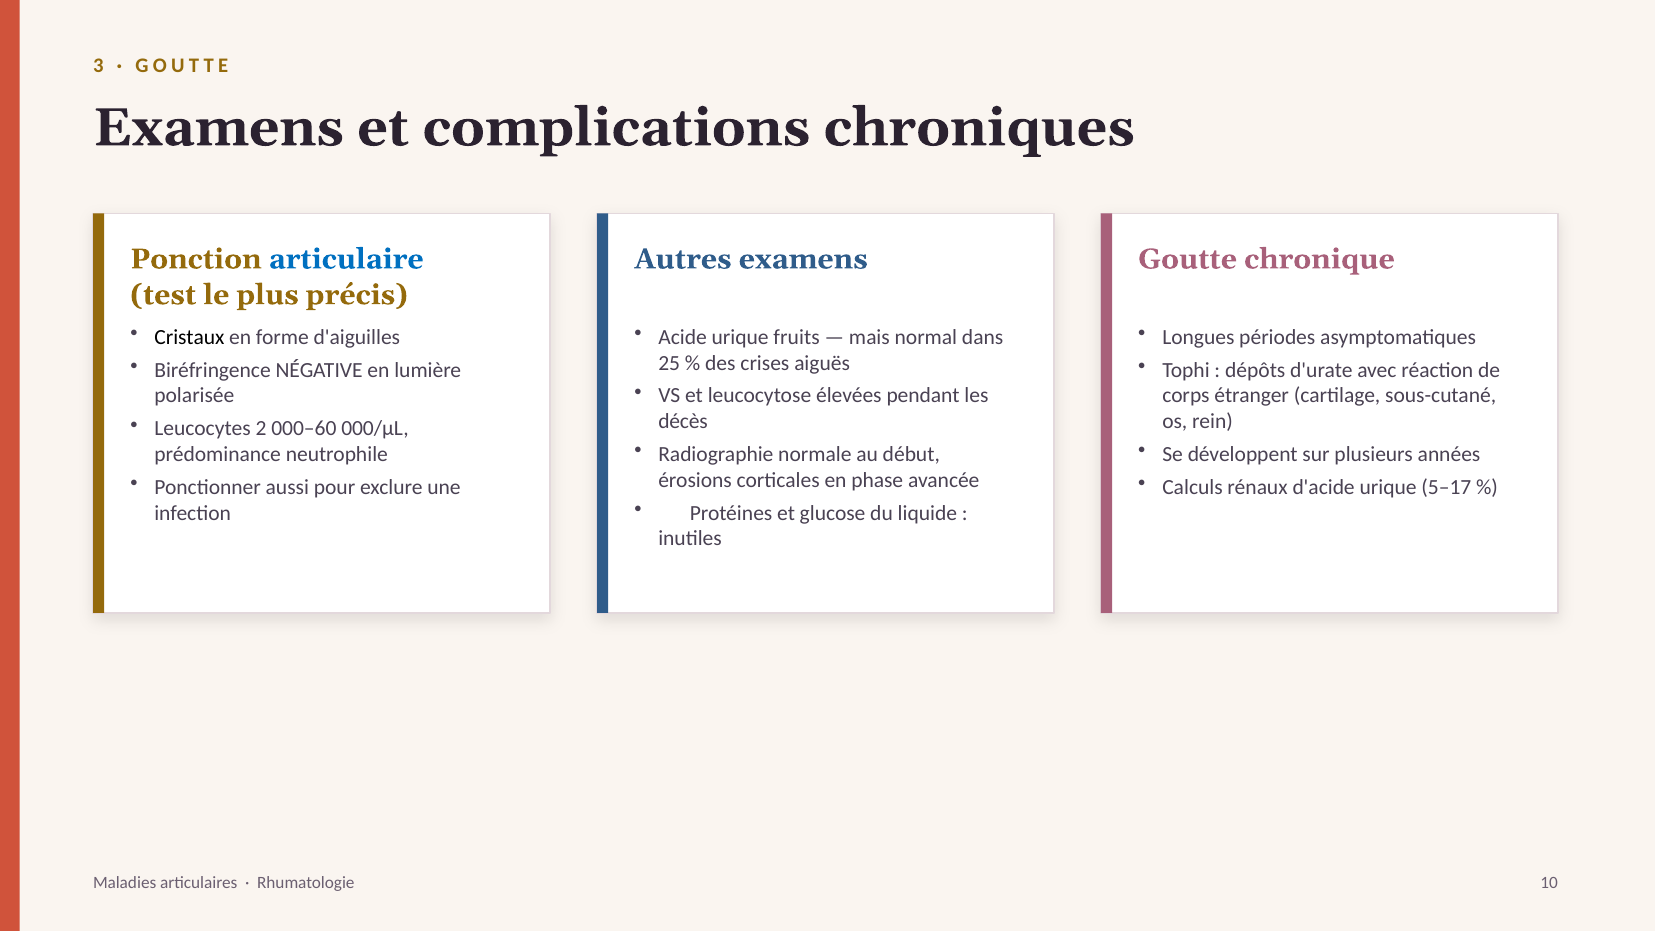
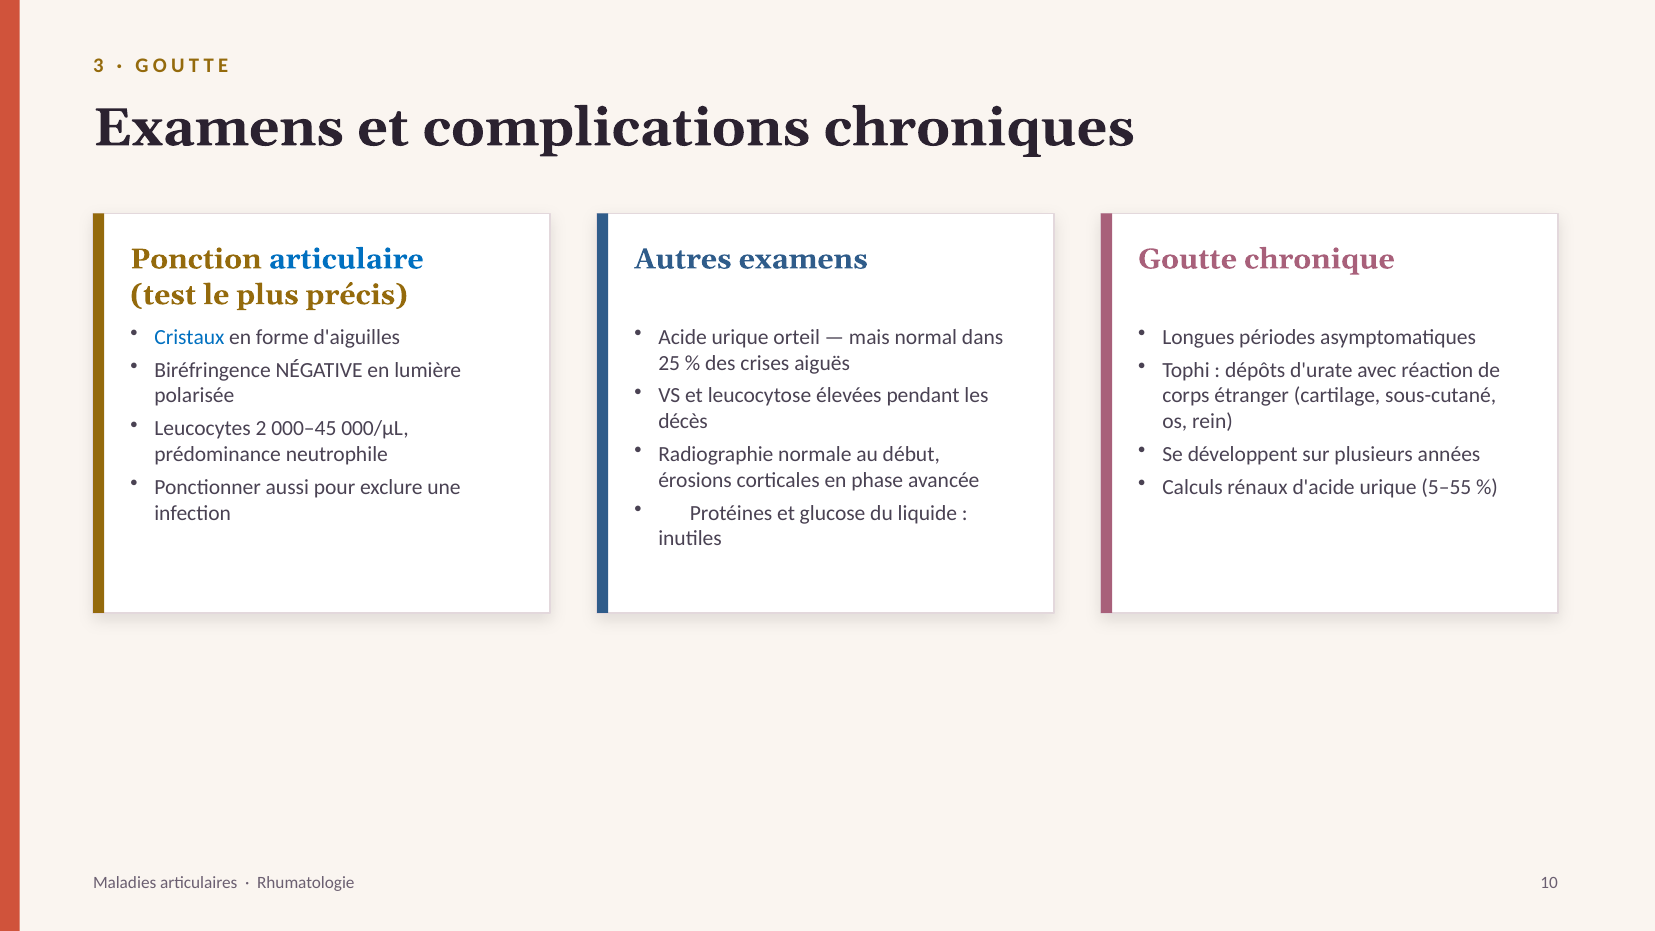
Cristaux colour: black -> blue
fruits: fruits -> orteil
000–60: 000–60 -> 000–45
5–17: 5–17 -> 5–55
